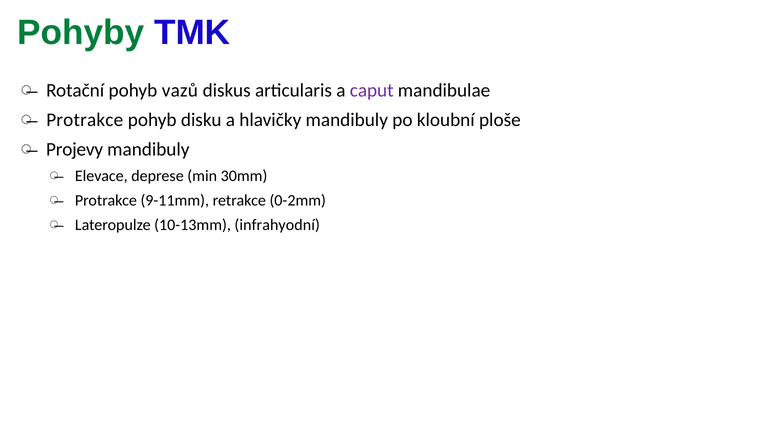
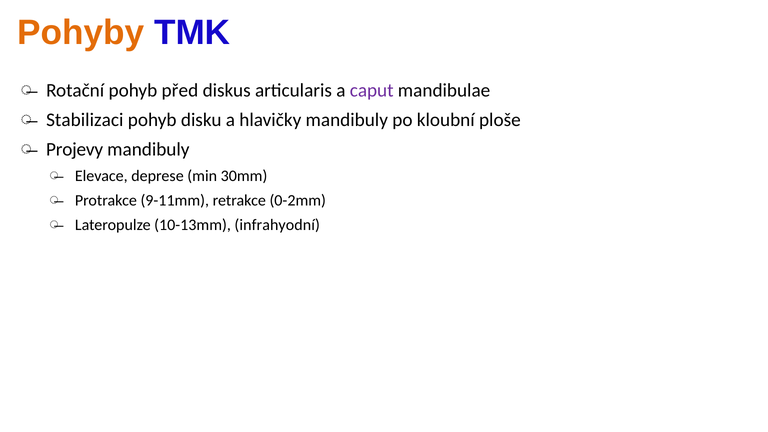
Pohyby colour: green -> orange
vazů: vazů -> před
Protrakce at (85, 120): Protrakce -> Stabilizaci
